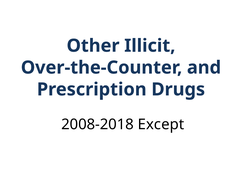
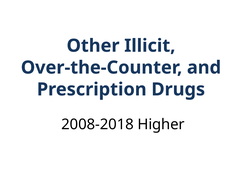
Except: Except -> Higher
